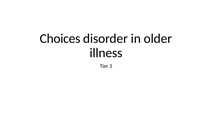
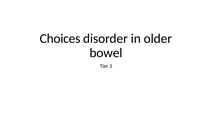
illness: illness -> bowel
